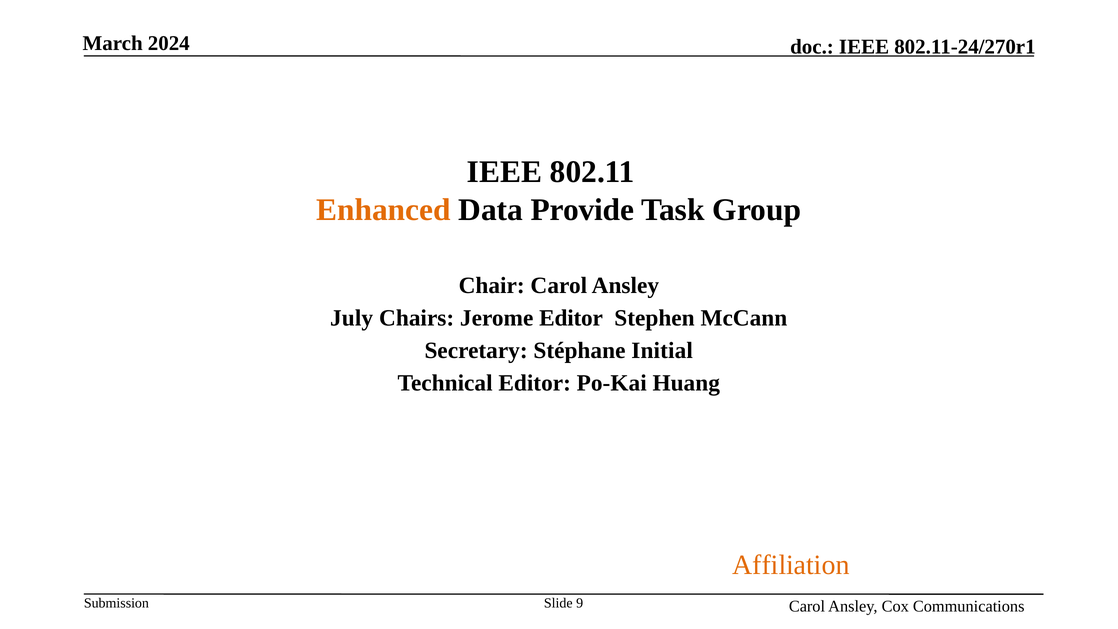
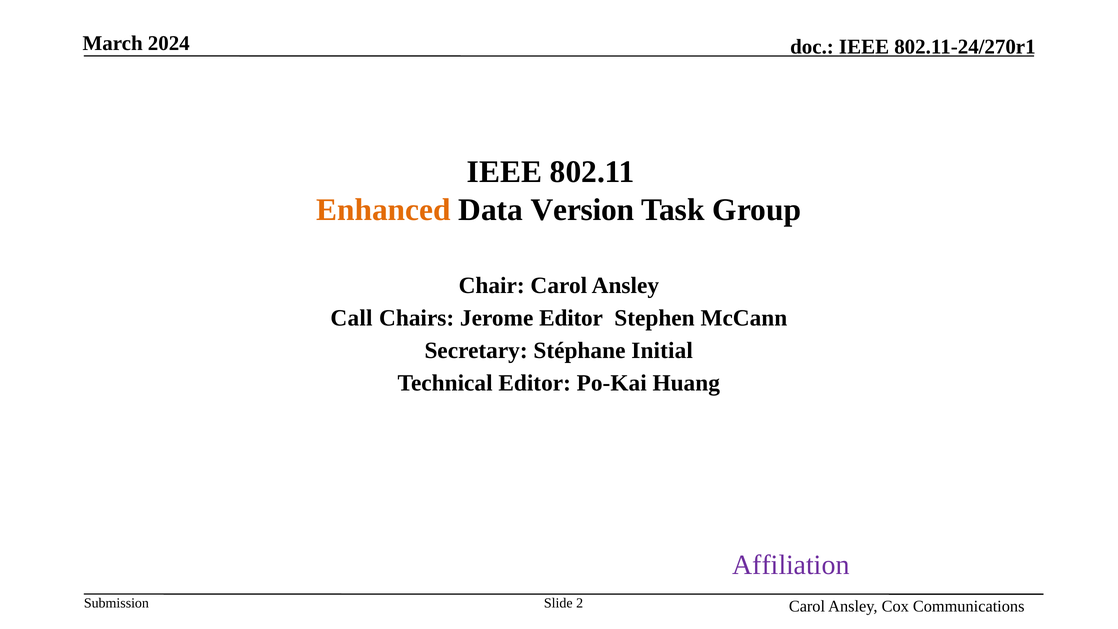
Provide: Provide -> Version
July: July -> Call
Affiliation colour: orange -> purple
9: 9 -> 2
